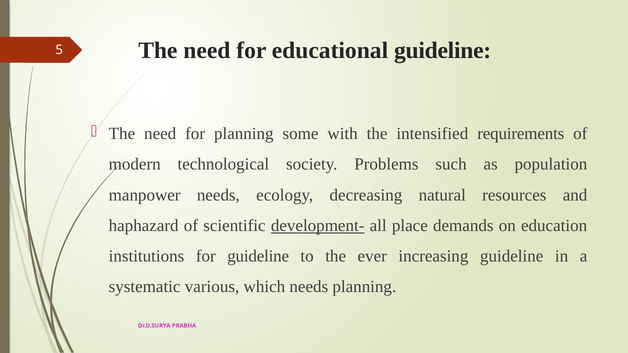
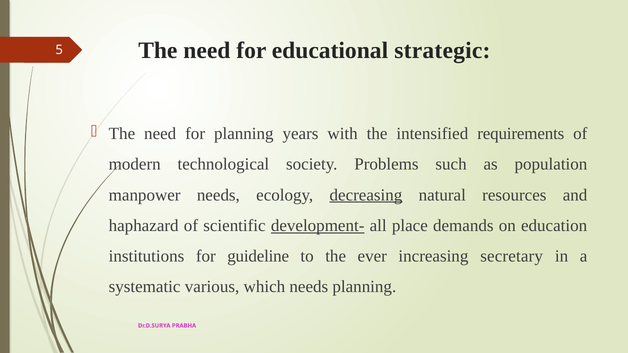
educational guideline: guideline -> strategic
some: some -> years
decreasing underline: none -> present
increasing guideline: guideline -> secretary
